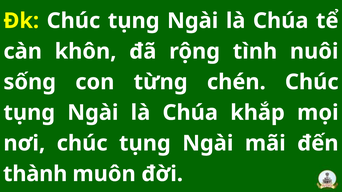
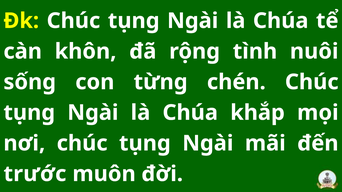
thành: thành -> trước
